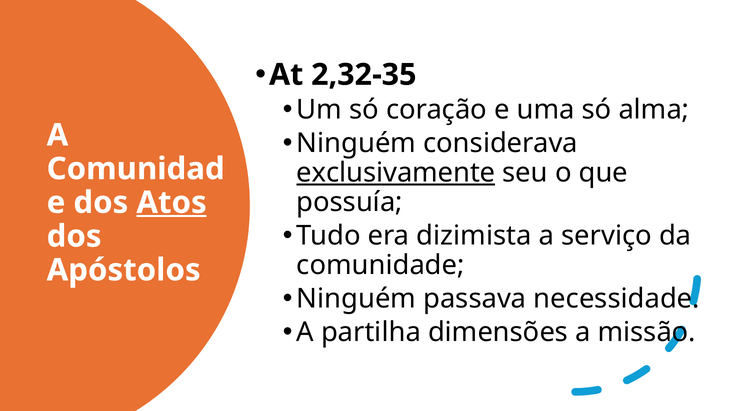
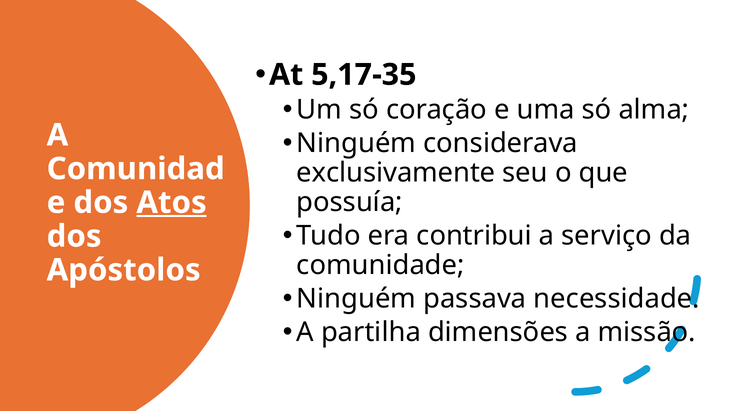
2,32-35: 2,32-35 -> 5,17-35
exclusivamente underline: present -> none
dizimista: dizimista -> contribui
